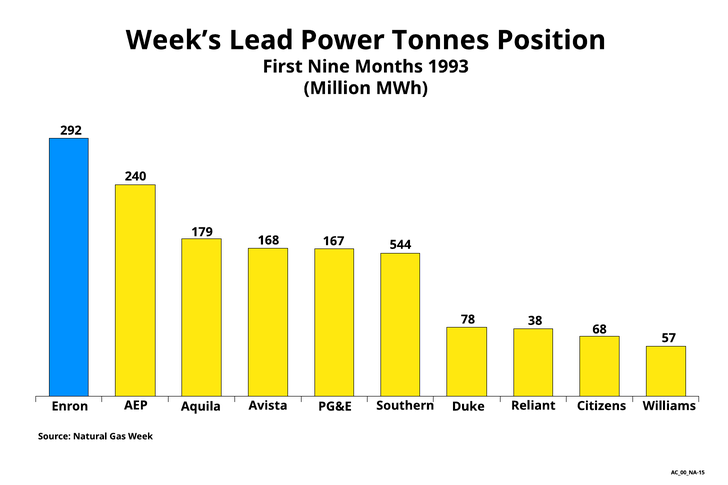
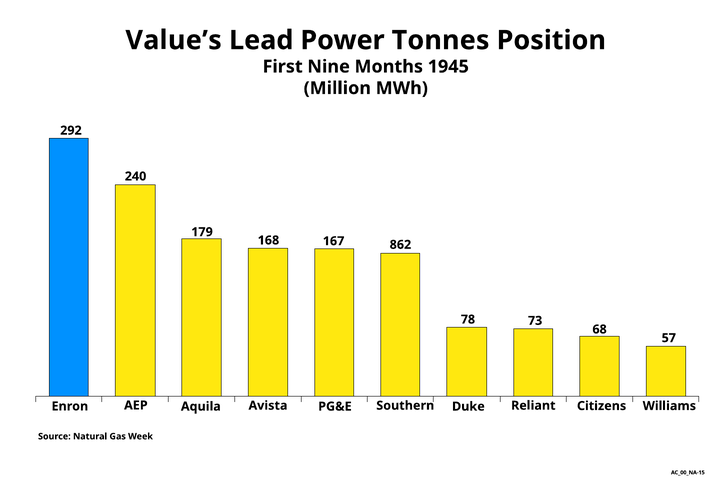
Week’s: Week’s -> Value’s
1993: 1993 -> 1945
544: 544 -> 862
38: 38 -> 73
